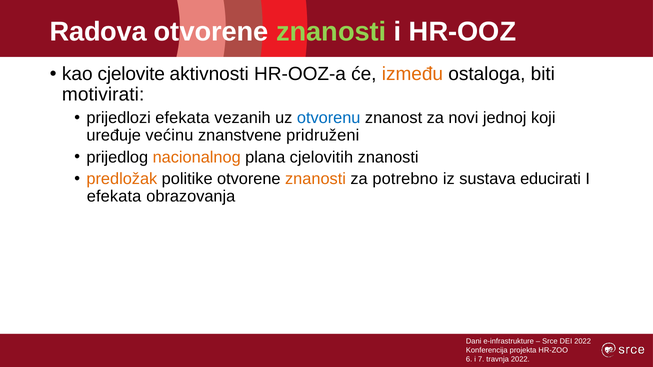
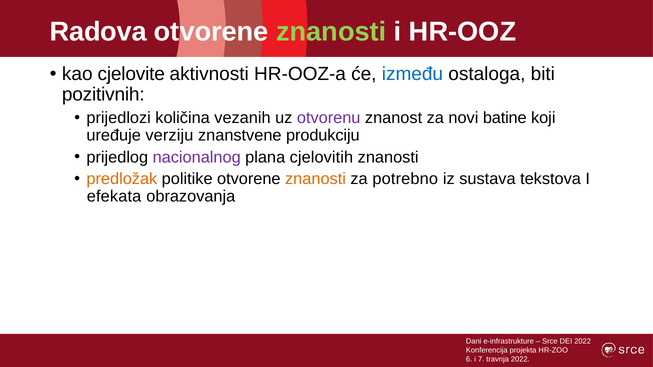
između colour: orange -> blue
motivirati: motivirati -> pozitivnih
prijedlozi efekata: efekata -> količina
otvorenu colour: blue -> purple
jednoj: jednoj -> batine
većinu: većinu -> verziju
pridruženi: pridruženi -> produkciju
nacionalnog colour: orange -> purple
educirati: educirati -> tekstova
